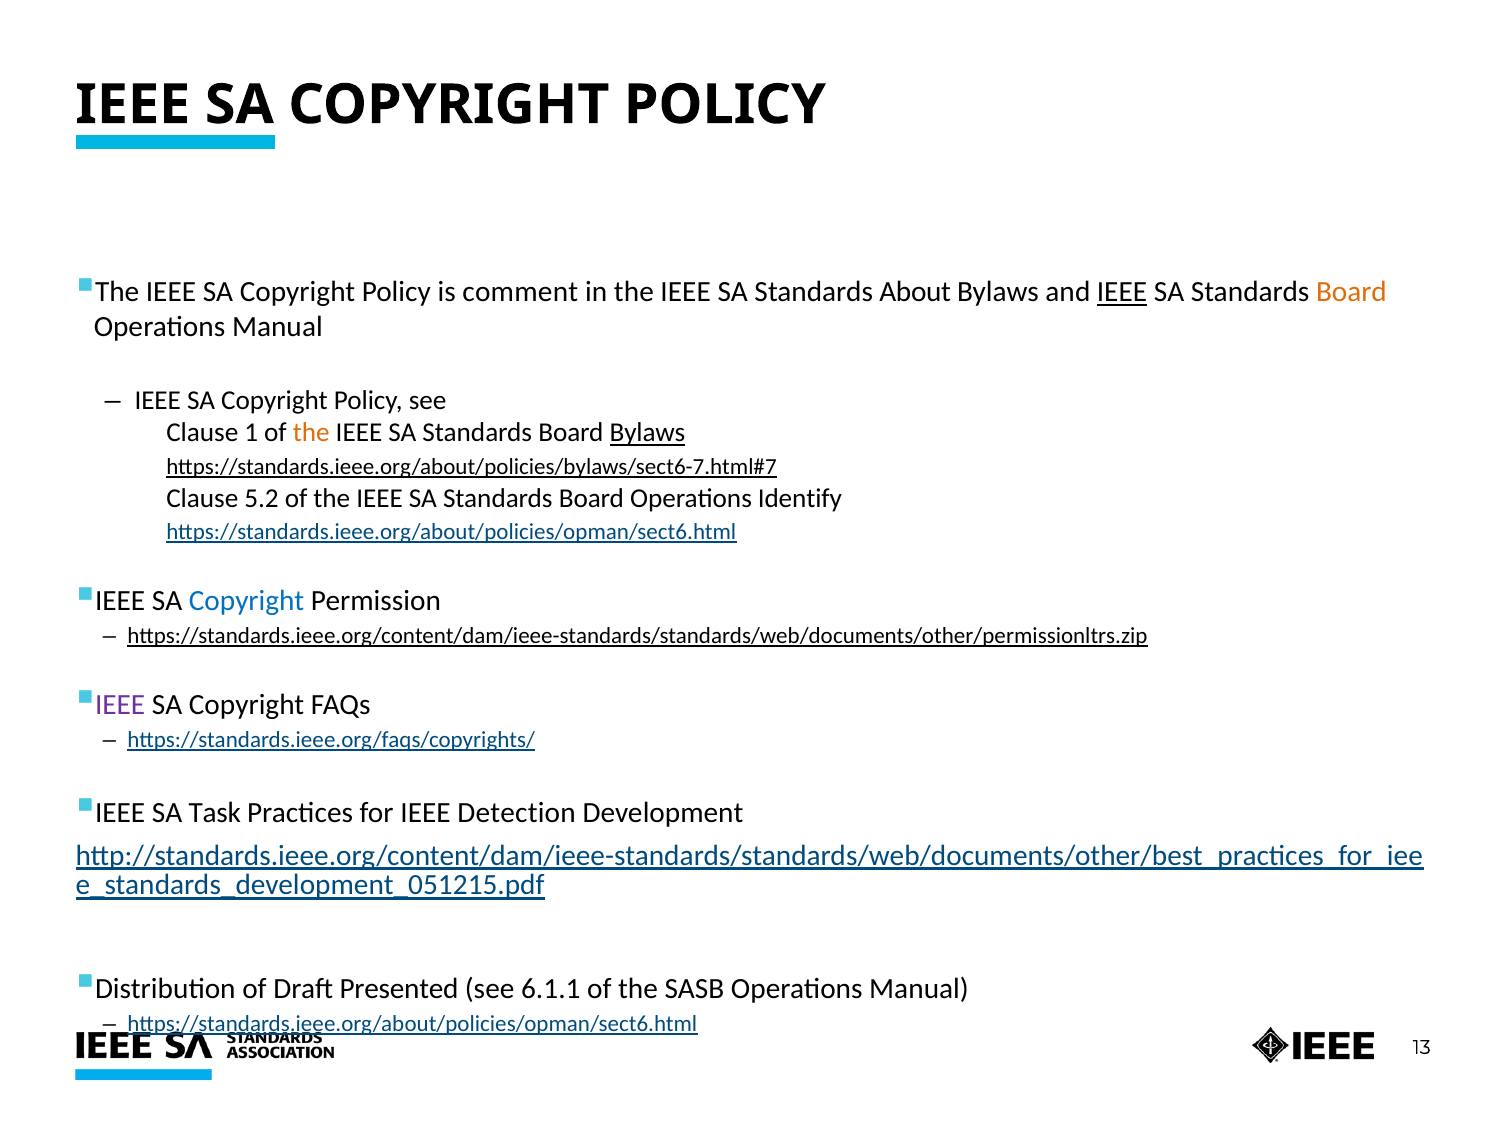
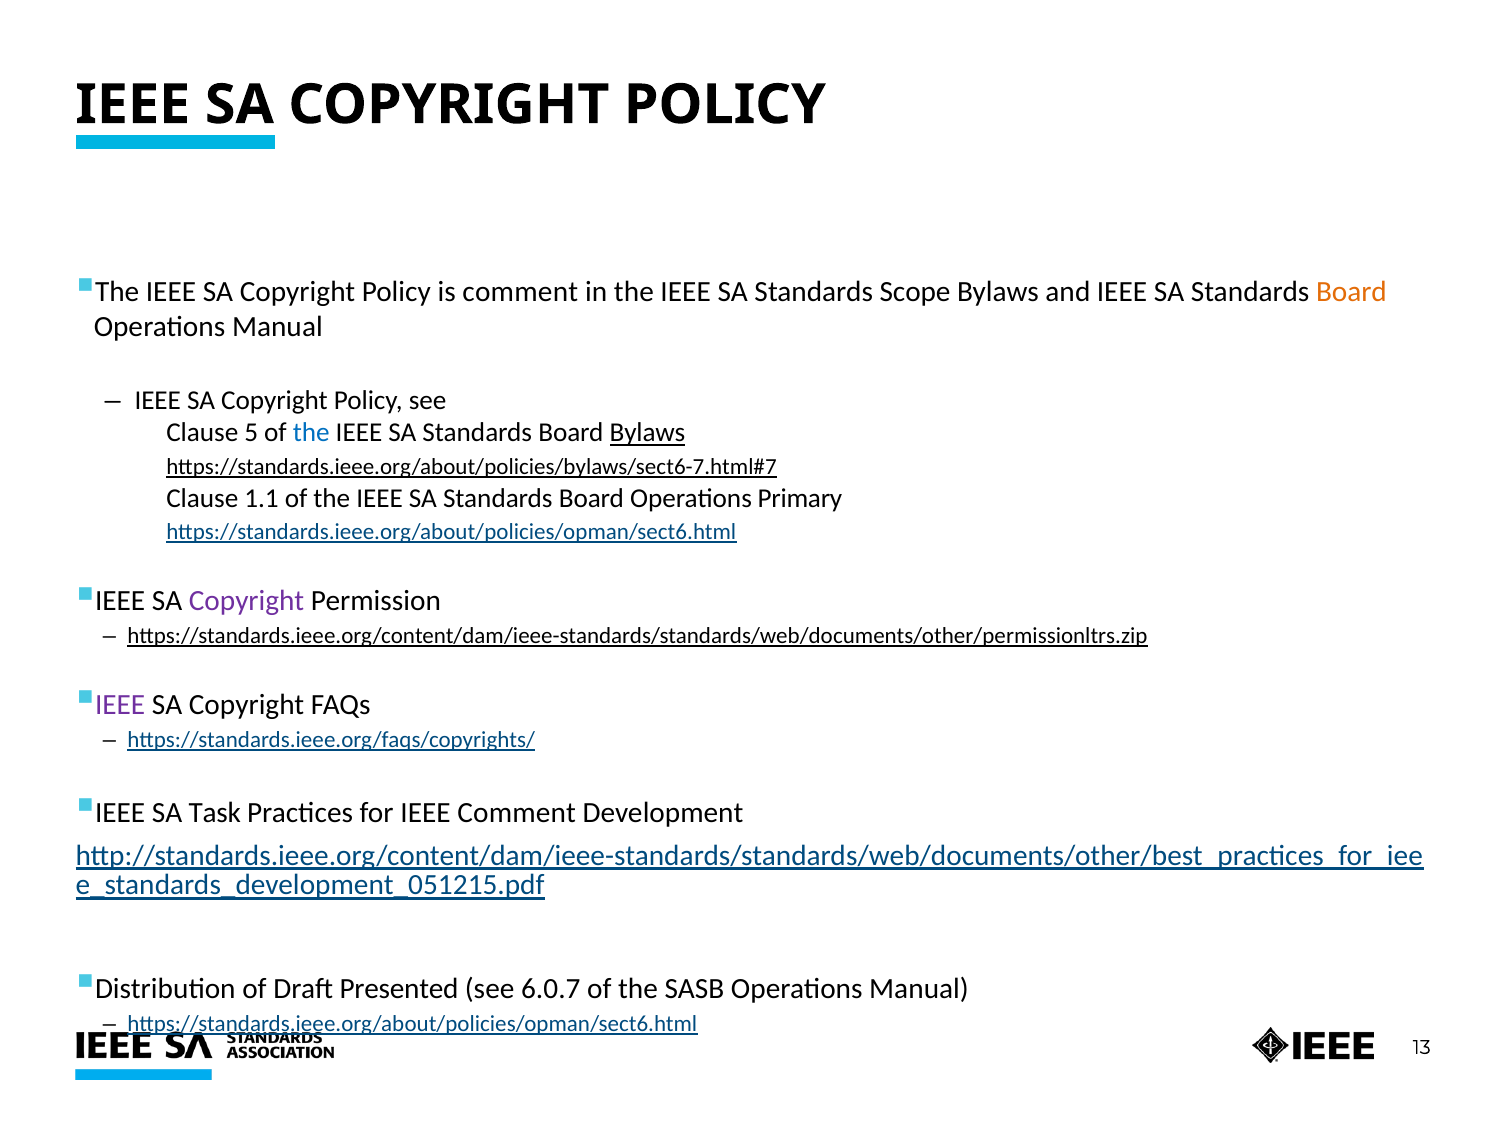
About: About -> Scope
IEEE at (1122, 292) underline: present -> none
1: 1 -> 5
the at (311, 433) colour: orange -> blue
5.2: 5.2 -> 1.1
Identify: Identify -> Primary
Copyright at (247, 601) colour: blue -> purple
IEEE Detection: Detection -> Comment
6.1.1: 6.1.1 -> 6.0.7
